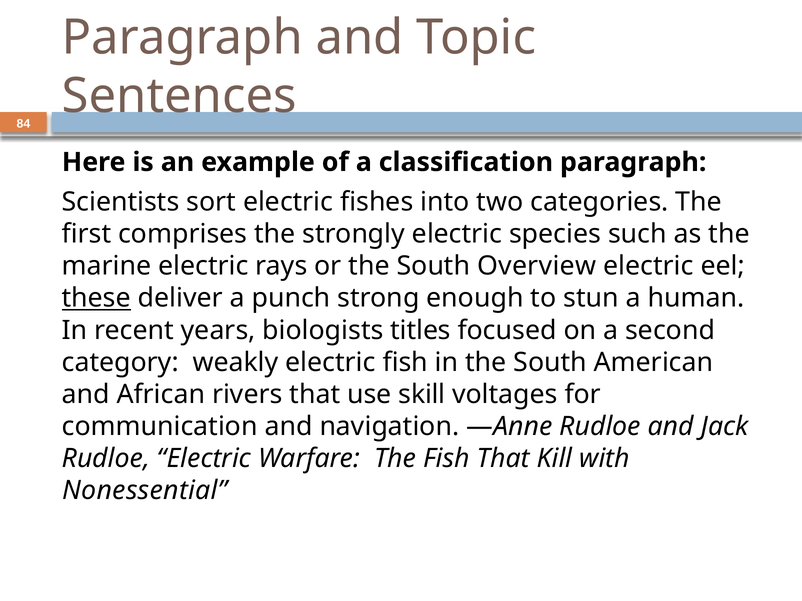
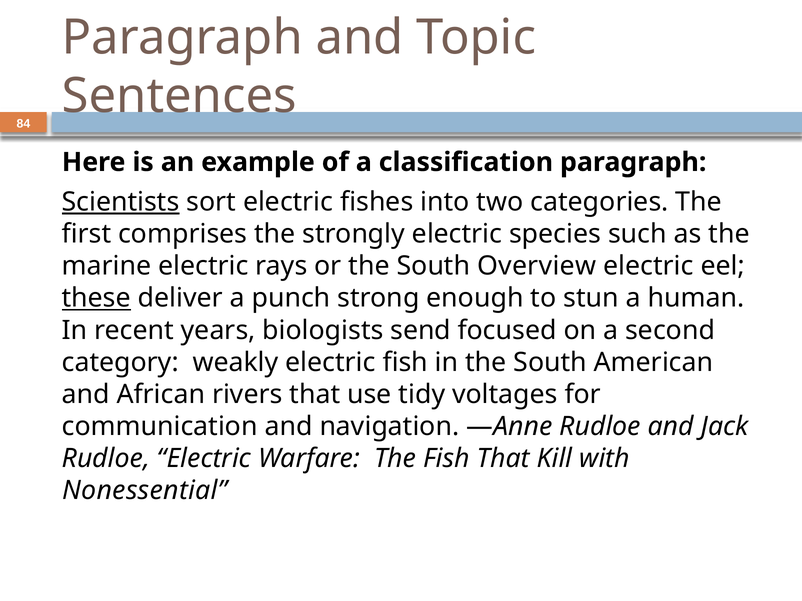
Scientists underline: none -> present
titles: titles -> send
skill: skill -> tidy
